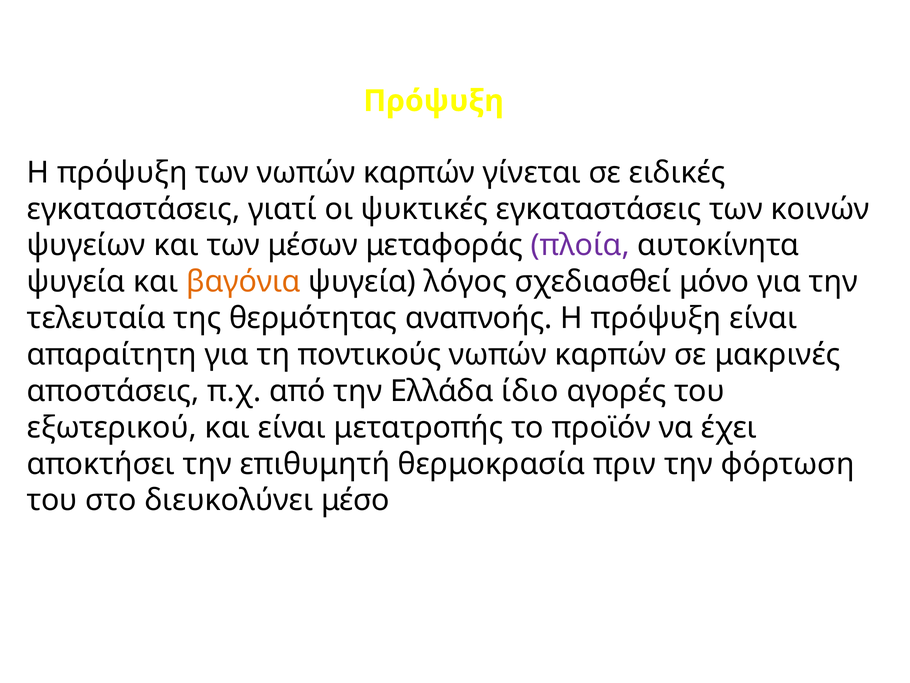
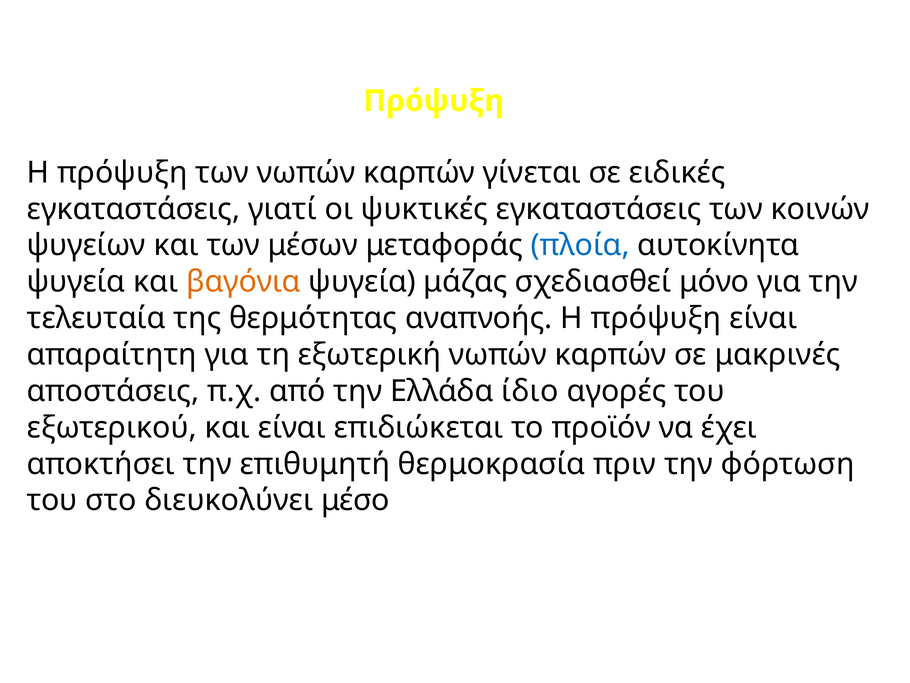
πλοία colour: purple -> blue
λόγος: λόγος -> μάζας
ποντικούς: ποντικούς -> εξωτερική
μετατροπής: μετατροπής -> επιδιώκεται
